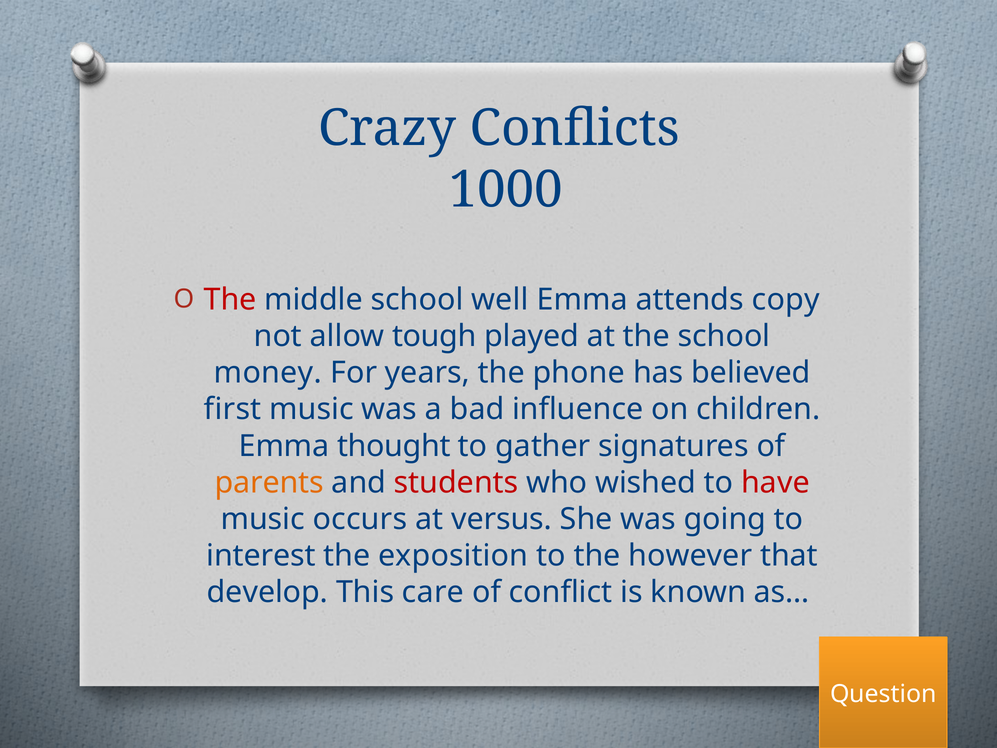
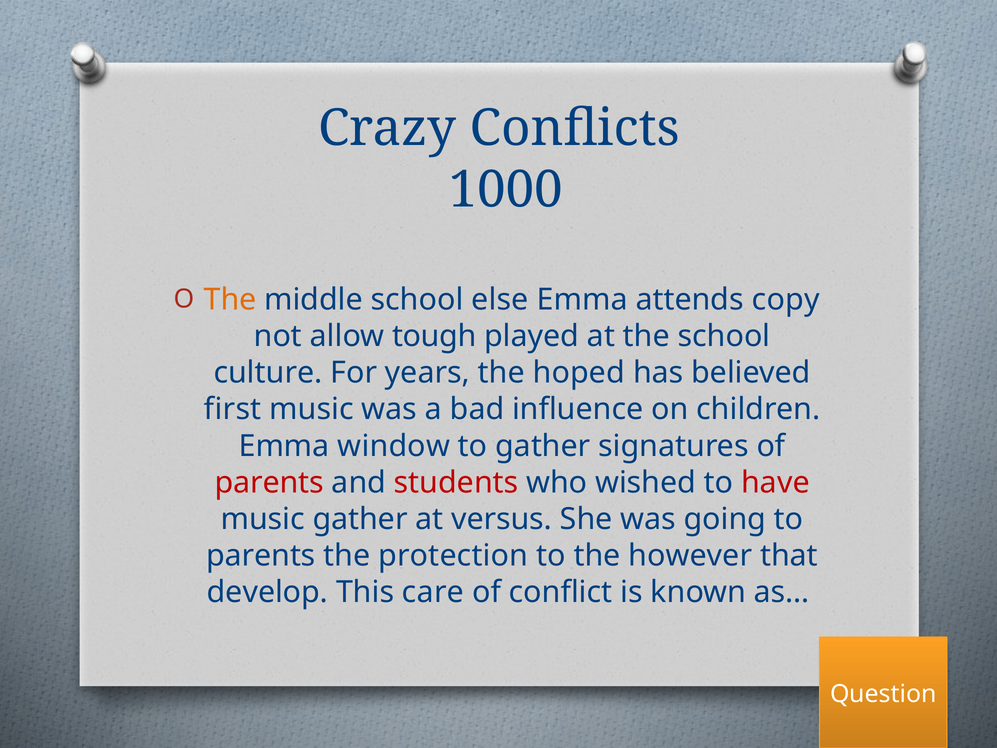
The at (230, 300) colour: red -> orange
well: well -> else
money: money -> culture
phone: phone -> hoped
thought: thought -> window
parents at (269, 482) colour: orange -> red
music occurs: occurs -> gather
interest at (261, 555): interest -> parents
exposition: exposition -> protection
